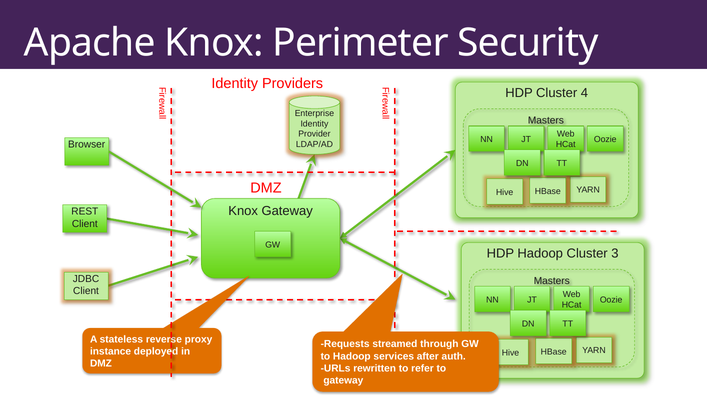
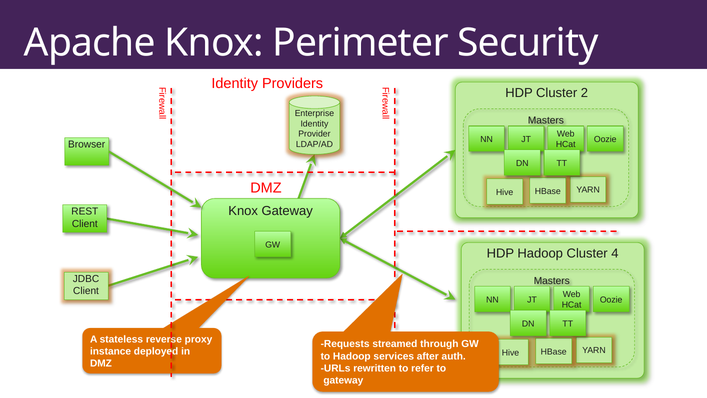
4: 4 -> 2
3: 3 -> 4
